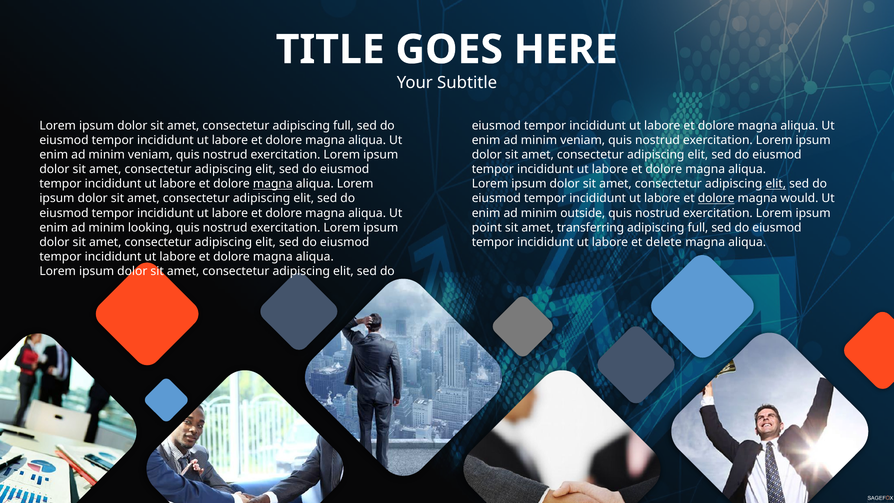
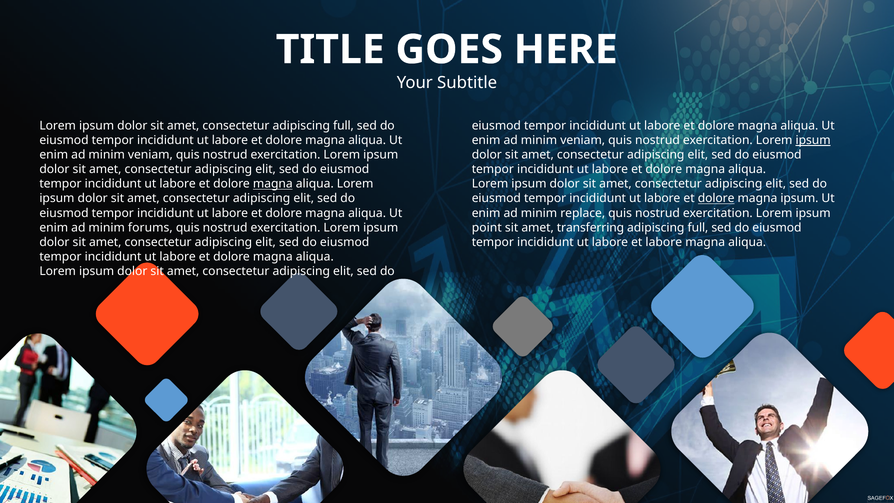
ipsum at (813, 140) underline: none -> present
elit at (776, 184) underline: present -> none
magna would: would -> ipsum
outside: outside -> replace
looking: looking -> forums
et delete: delete -> labore
